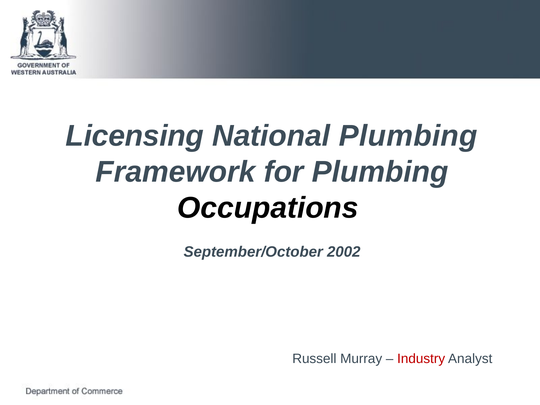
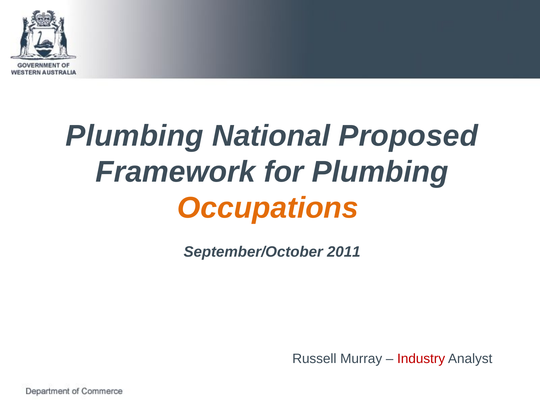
Licensing at (135, 136): Licensing -> Plumbing
National Plumbing: Plumbing -> Proposed
Occupations colour: black -> orange
2002: 2002 -> 2011
